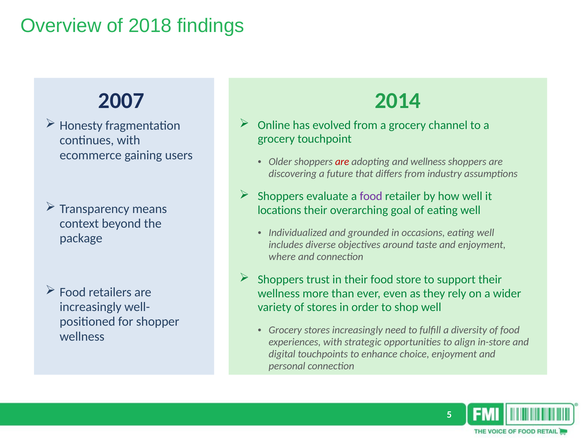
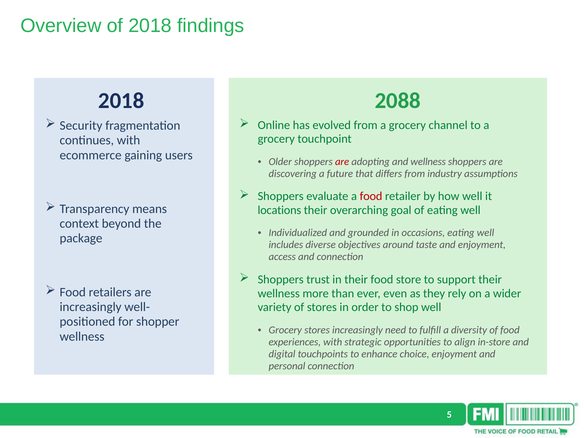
2007 at (121, 101): 2007 -> 2018
2014: 2014 -> 2088
Honesty: Honesty -> Security
food at (371, 196) colour: purple -> red
where: where -> access
